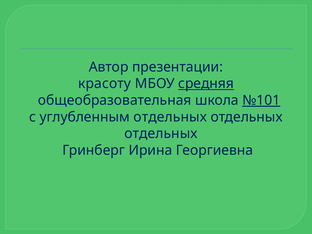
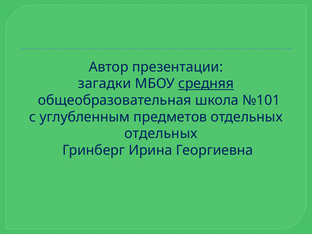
красоту: красоту -> загадки
№101 underline: present -> none
углубленным отдельных: отдельных -> предметов
